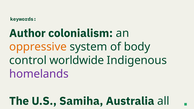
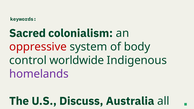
Author: Author -> Sacred
oppressive colour: orange -> red
Samiha: Samiha -> Discuss
